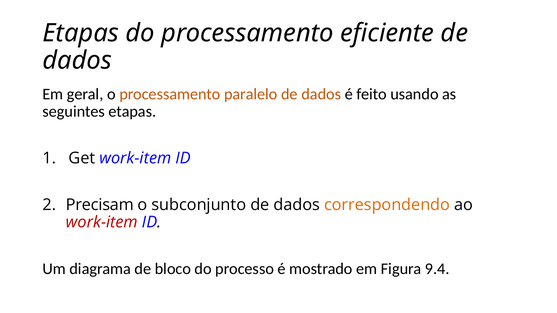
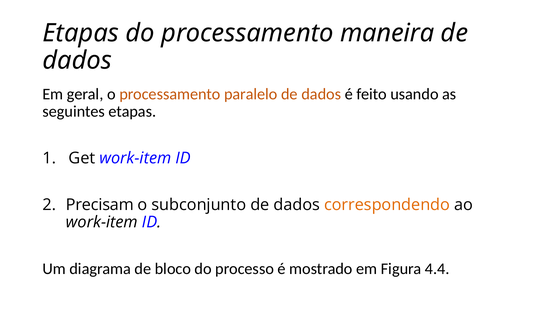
eficiente: eficiente -> maneira
work-item at (102, 222) colour: red -> black
9.4: 9.4 -> 4.4
